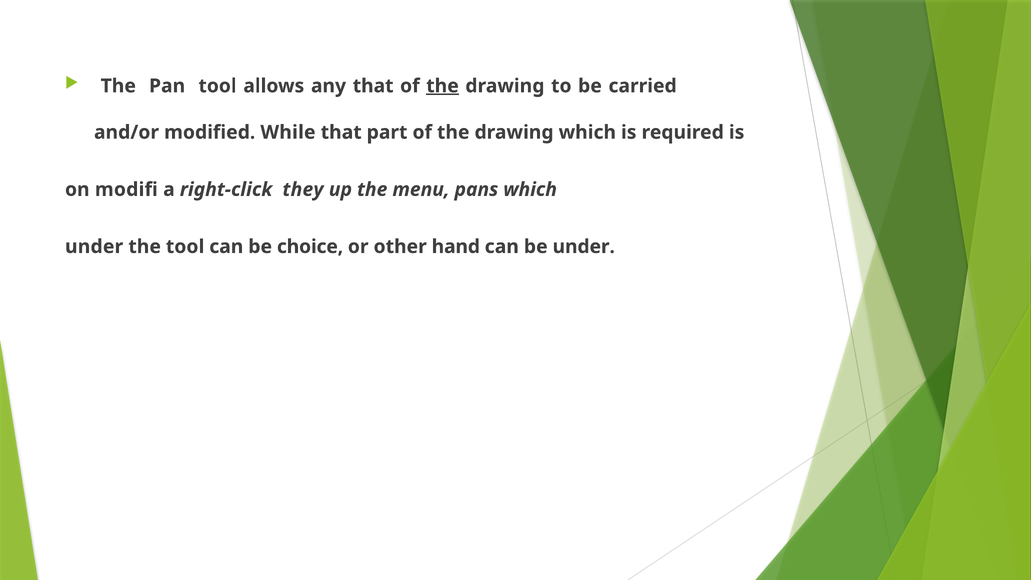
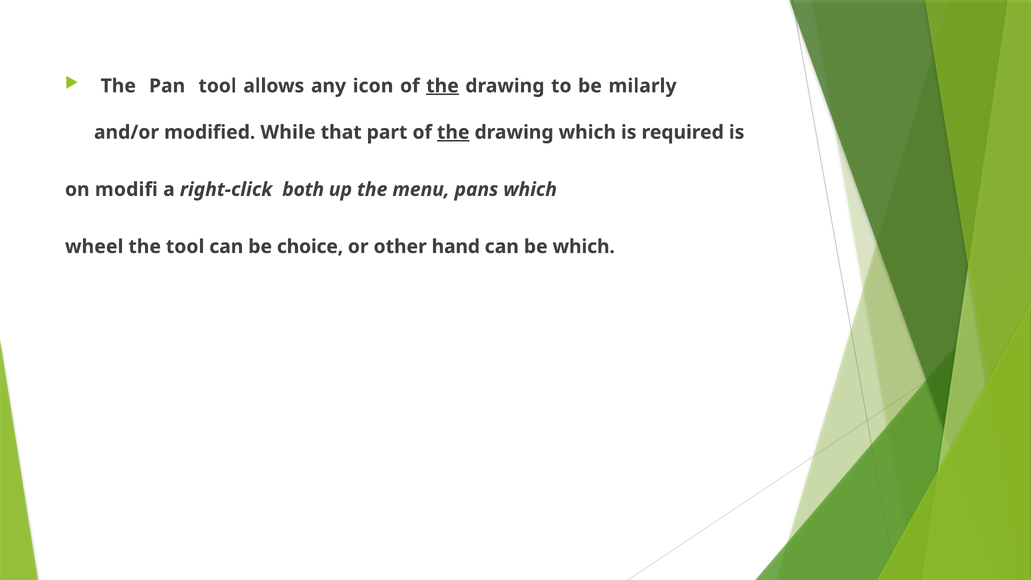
any that: that -> icon
carried: carried -> milarly
the at (453, 132) underline: none -> present
they: they -> both
under at (94, 247): under -> wheel
be under: under -> which
